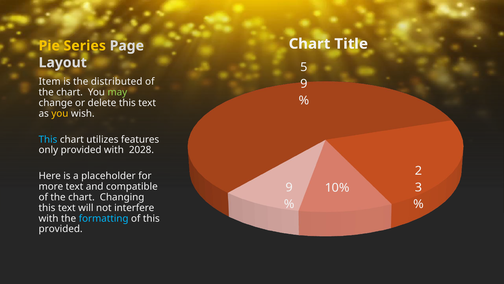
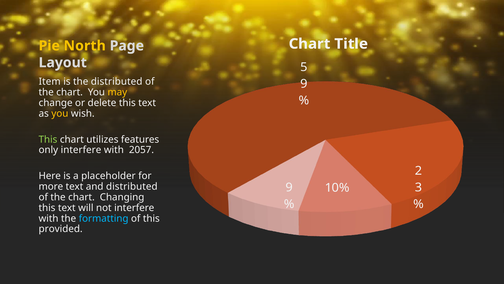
Series: Series -> North
may colour: light green -> yellow
This at (48, 139) colour: light blue -> light green
only provided: provided -> interfere
2028: 2028 -> 2057
and compatible: compatible -> distributed
